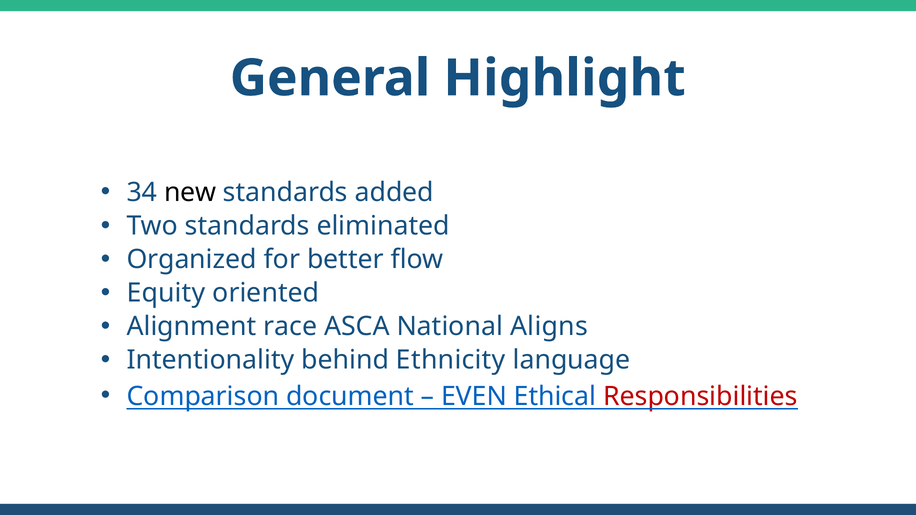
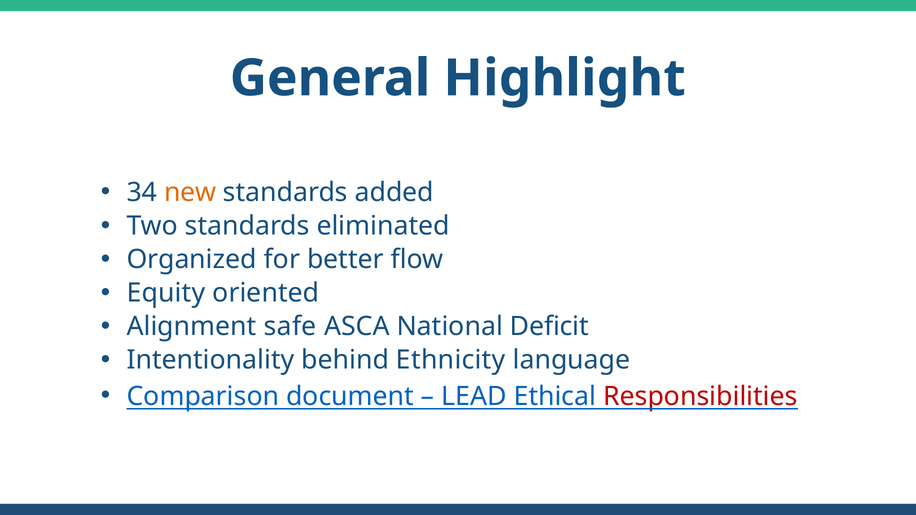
new colour: black -> orange
race: race -> safe
Aligns: Aligns -> Deficit
EVEN: EVEN -> LEAD
